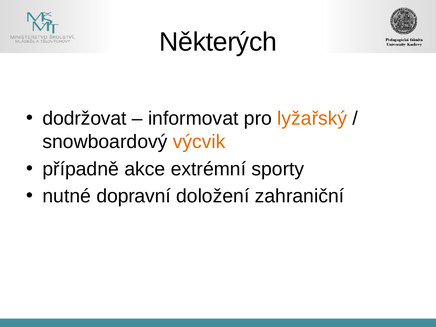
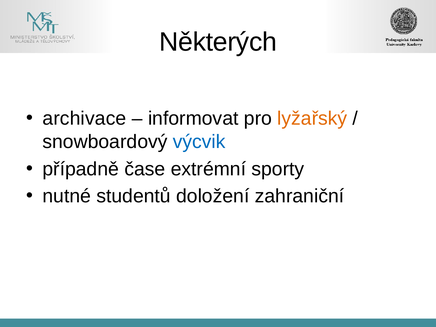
dodržovat: dodržovat -> archivace
výcvik colour: orange -> blue
akce: akce -> čase
dopravní: dopravní -> studentů
